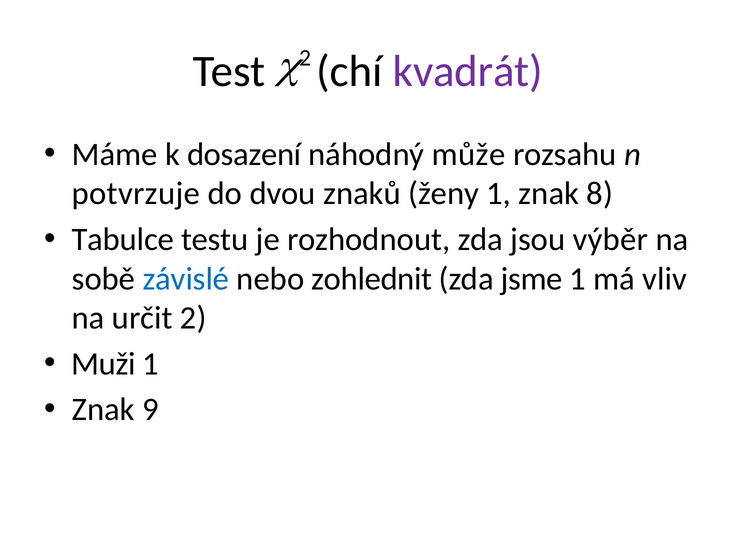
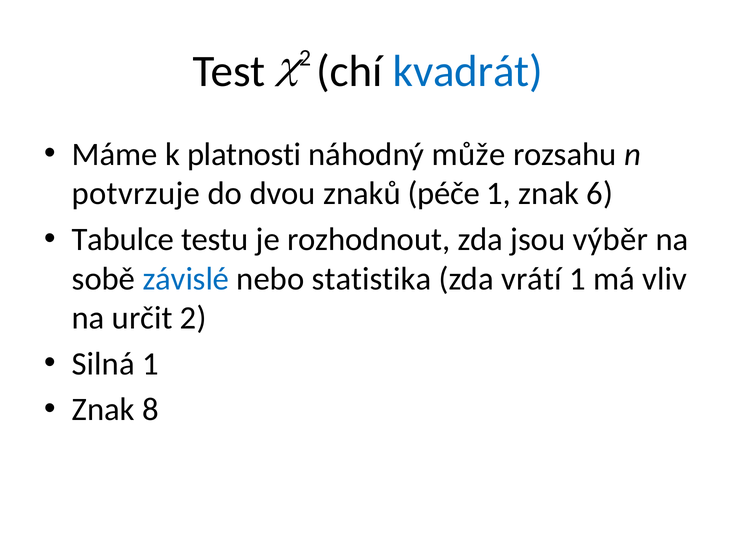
kvadrát colour: purple -> blue
dosazení: dosazení -> platnosti
ženy: ženy -> péče
8: 8 -> 6
zohlednit: zohlednit -> statistika
jsme: jsme -> vrátí
Muži: Muži -> Silná
9: 9 -> 8
